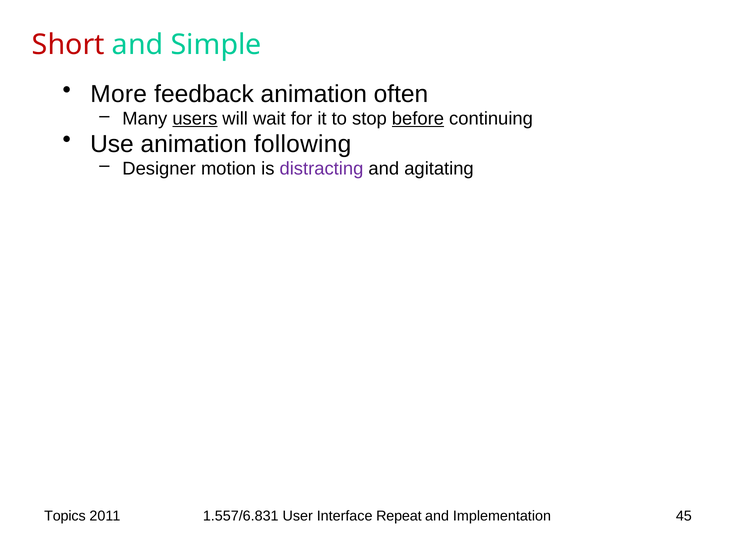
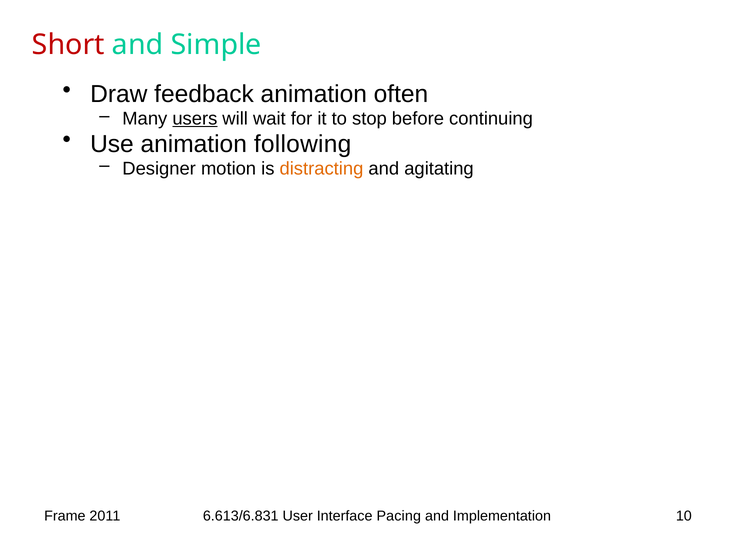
More: More -> Draw
before underline: present -> none
distracting colour: purple -> orange
Topics: Topics -> Frame
1.557/6.831: 1.557/6.831 -> 6.613/6.831
Repeat: Repeat -> Pacing
45: 45 -> 10
